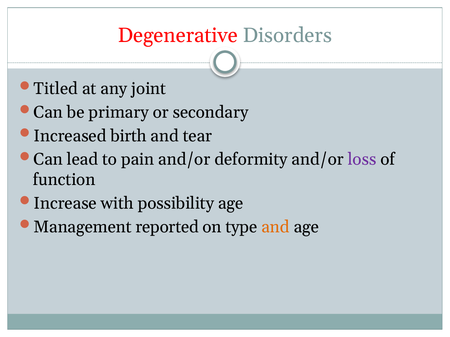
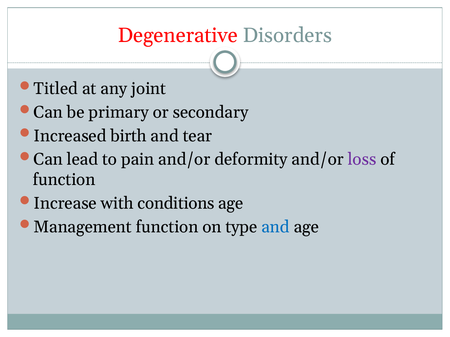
possibility: possibility -> conditions
Management reported: reported -> function
and at (276, 227) colour: orange -> blue
